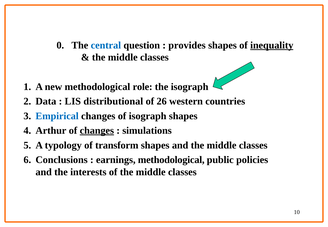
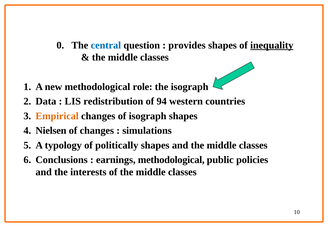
distributional: distributional -> redistribution
26: 26 -> 94
Empirical colour: blue -> orange
Arthur: Arthur -> Nielsen
changes at (97, 131) underline: present -> none
transform: transform -> politically
